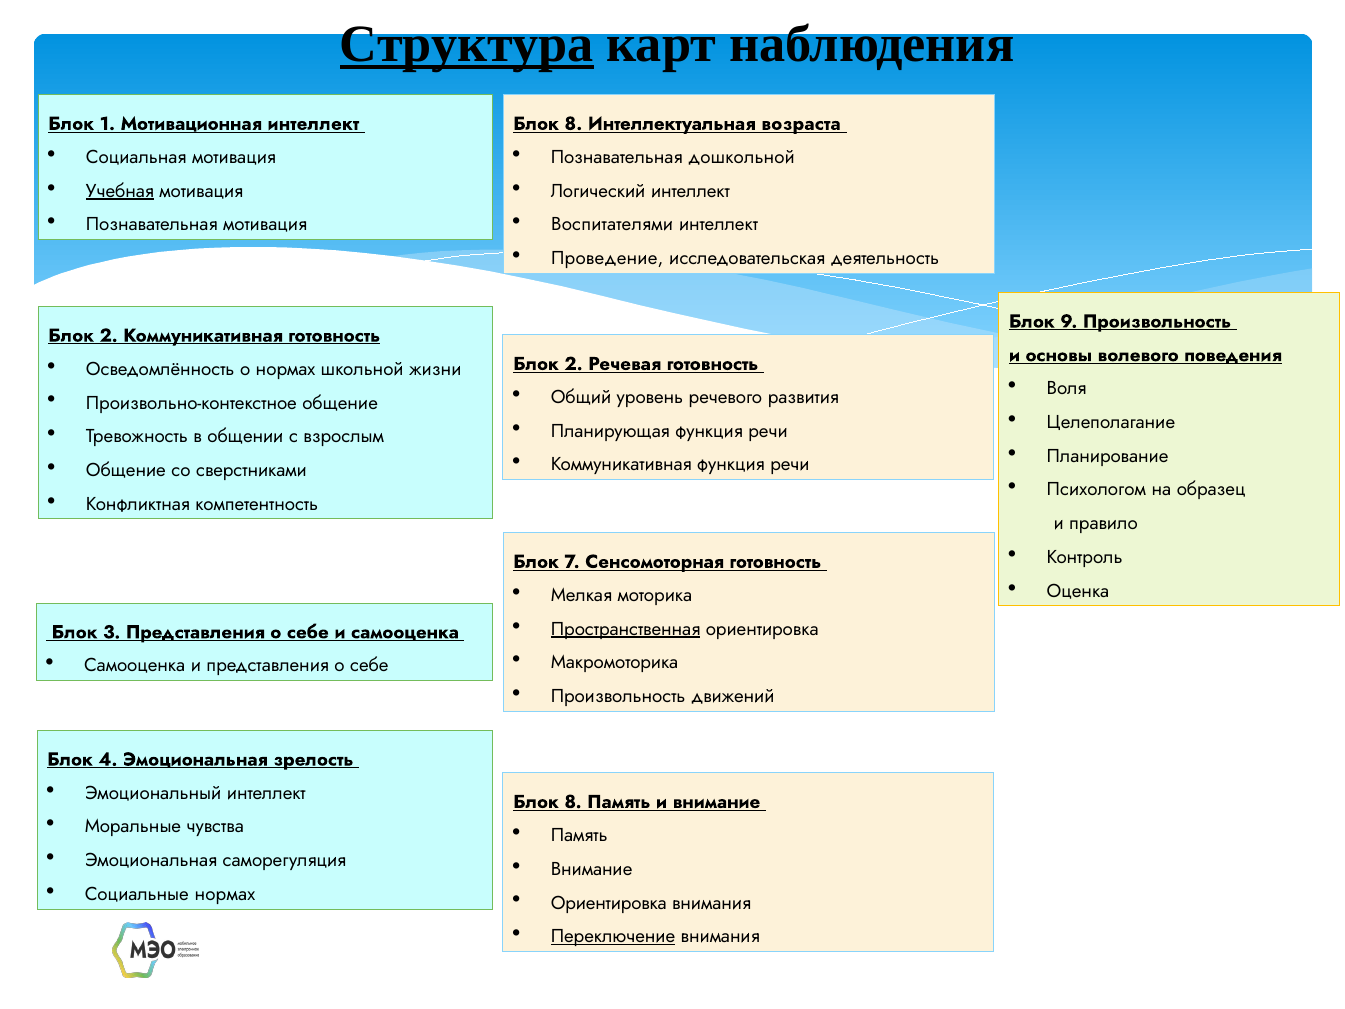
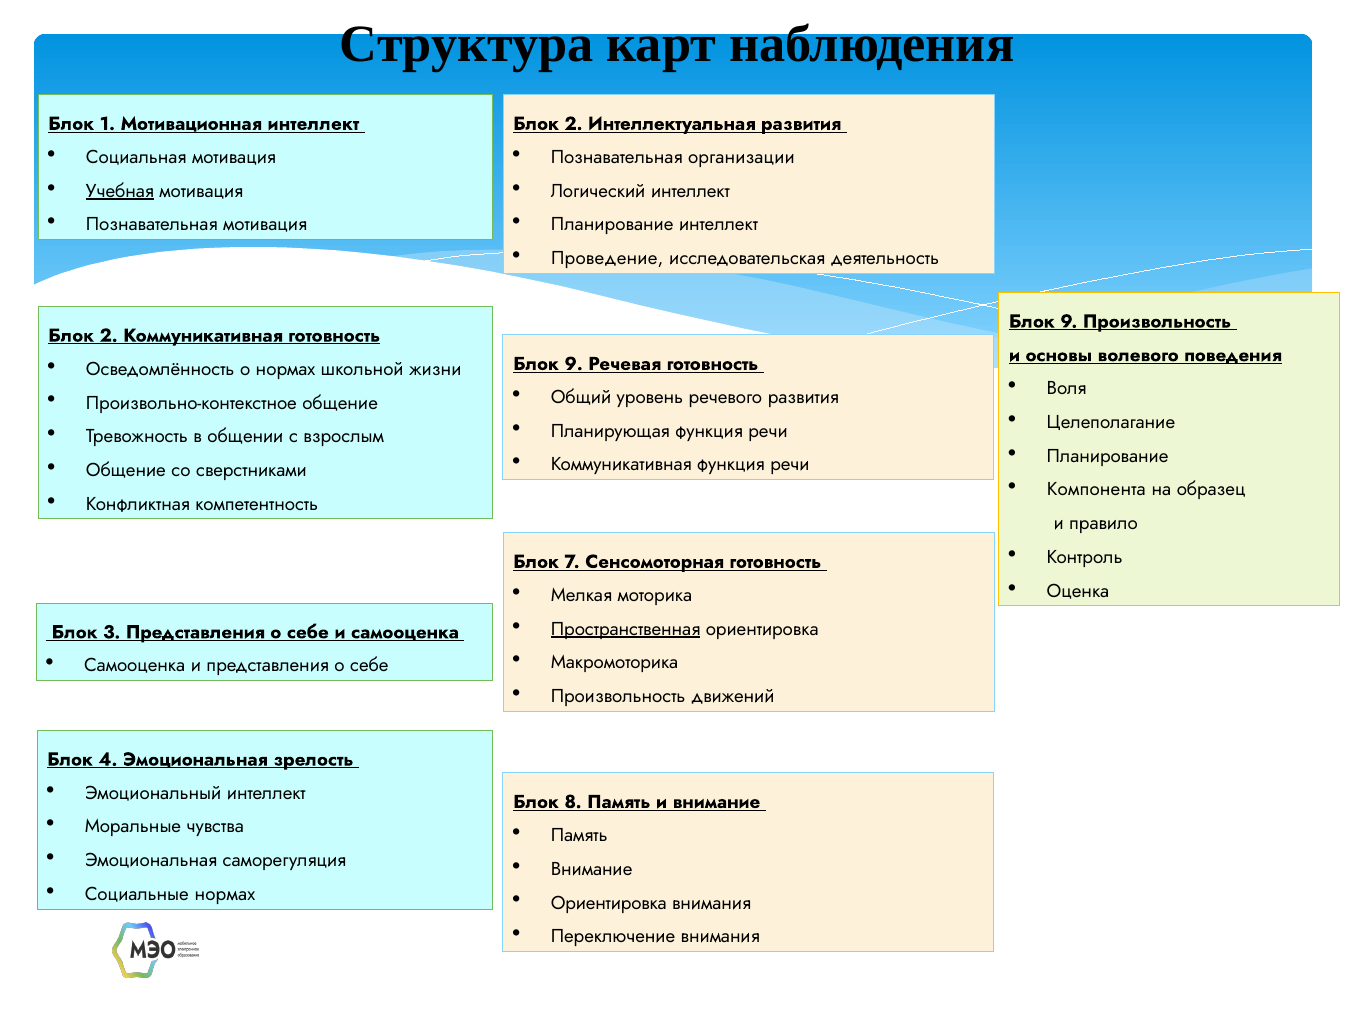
Структура underline: present -> none
8 at (573, 124): 8 -> 2
Интеллектуальная возраста: возраста -> развития
дошкольной: дошкольной -> организации
Воспитателями at (612, 225): Воспитателями -> Планирование
2 at (574, 364): 2 -> 9
Психологом: Психологом -> Компонента
Переключение underline: present -> none
